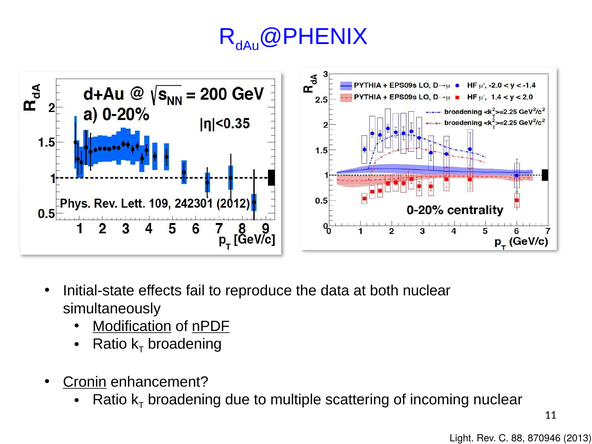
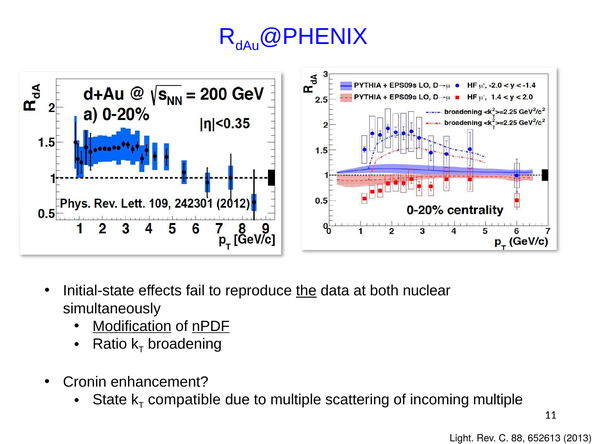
the underline: none -> present
Cronin underline: present -> none
Ratio at (110, 400): Ratio -> State
broadening at (184, 400): broadening -> compatible
incoming nuclear: nuclear -> multiple
870946: 870946 -> 652613
